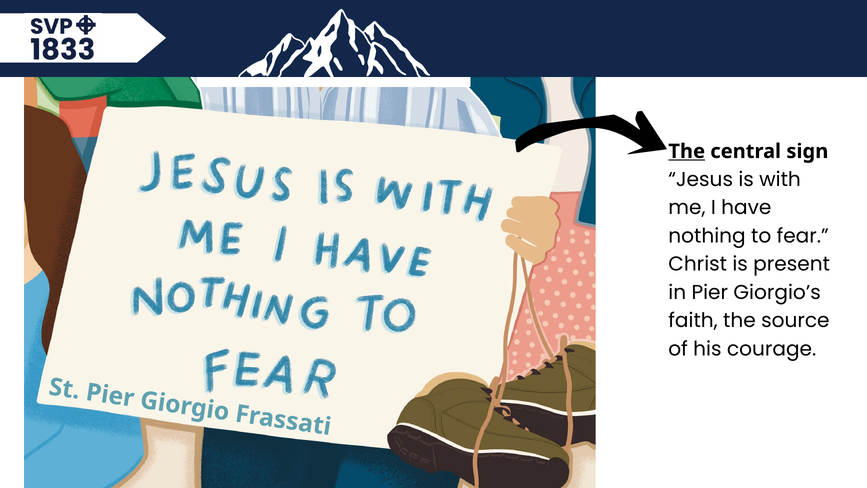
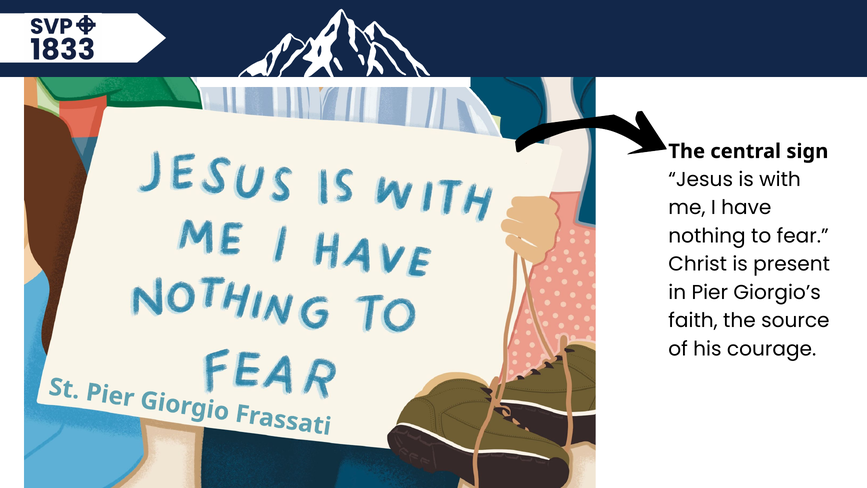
The at (687, 151) underline: present -> none
